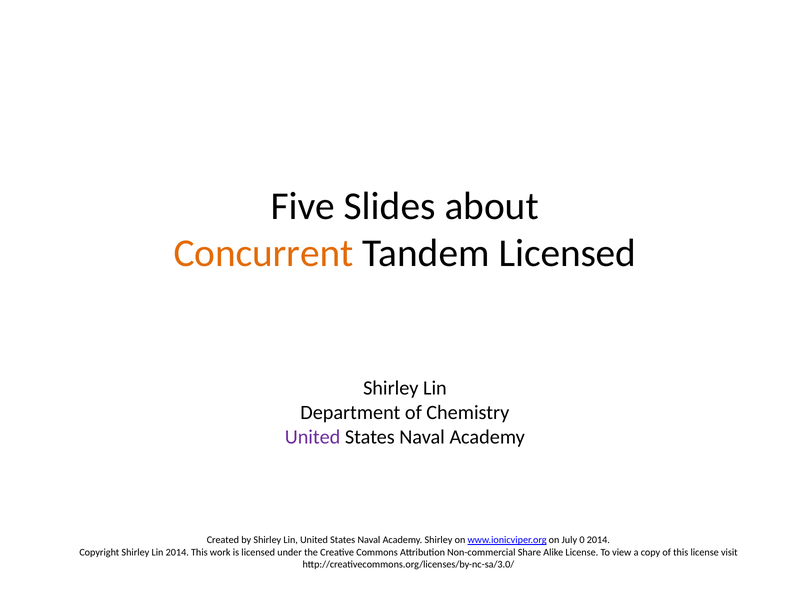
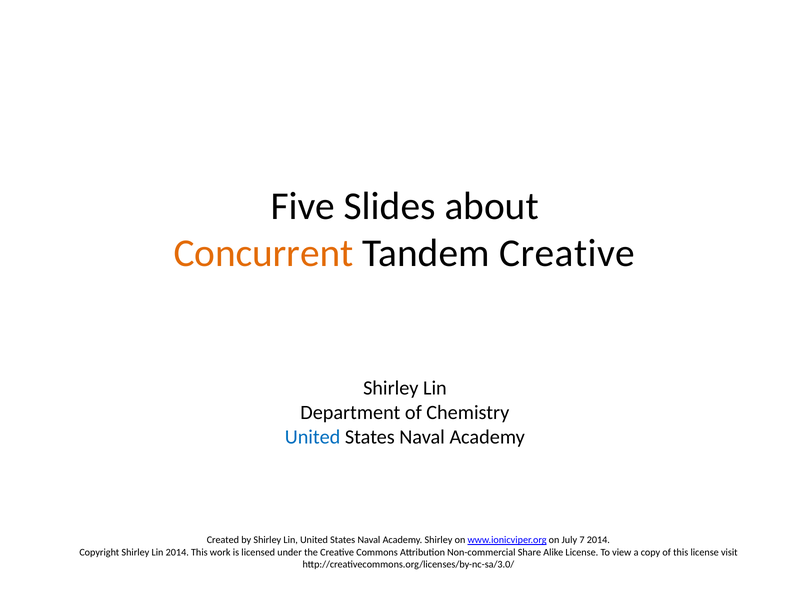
Tandem Licensed: Licensed -> Creative
United at (313, 437) colour: purple -> blue
0: 0 -> 7
